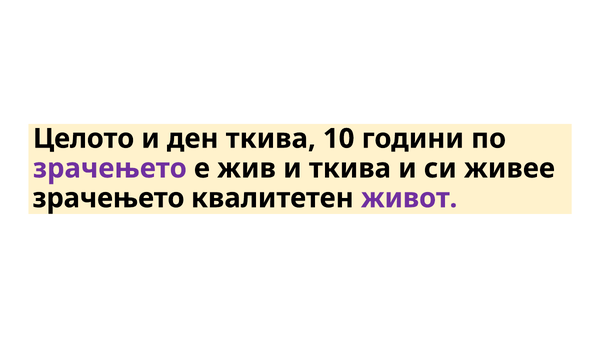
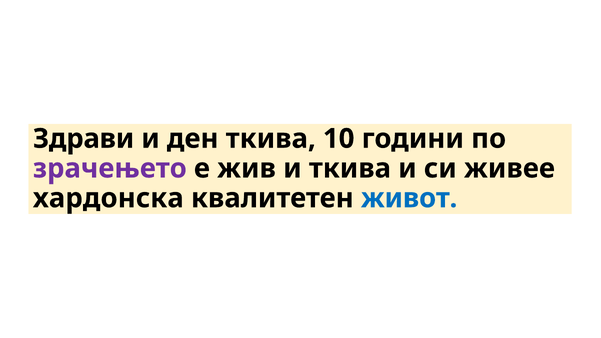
Целото: Целото -> Здрави
зрачењето at (108, 198): зрачењето -> хардонска
живот colour: purple -> blue
